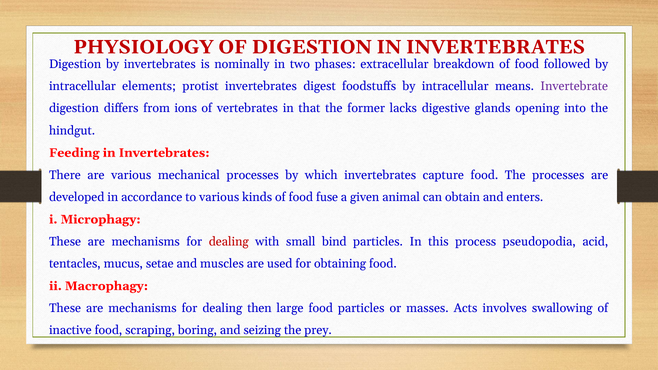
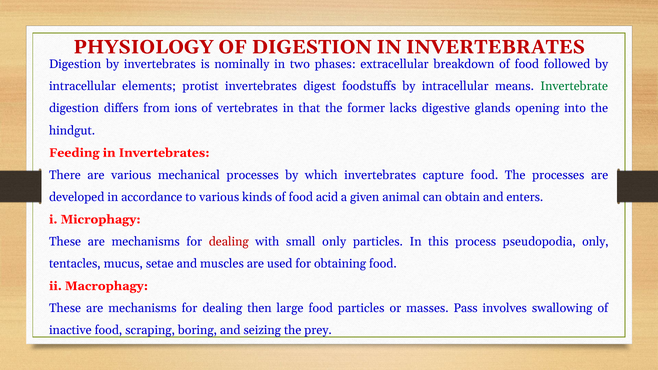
Invertebrate colour: purple -> green
fuse: fuse -> acid
small bind: bind -> only
pseudopodia acid: acid -> only
Acts: Acts -> Pass
